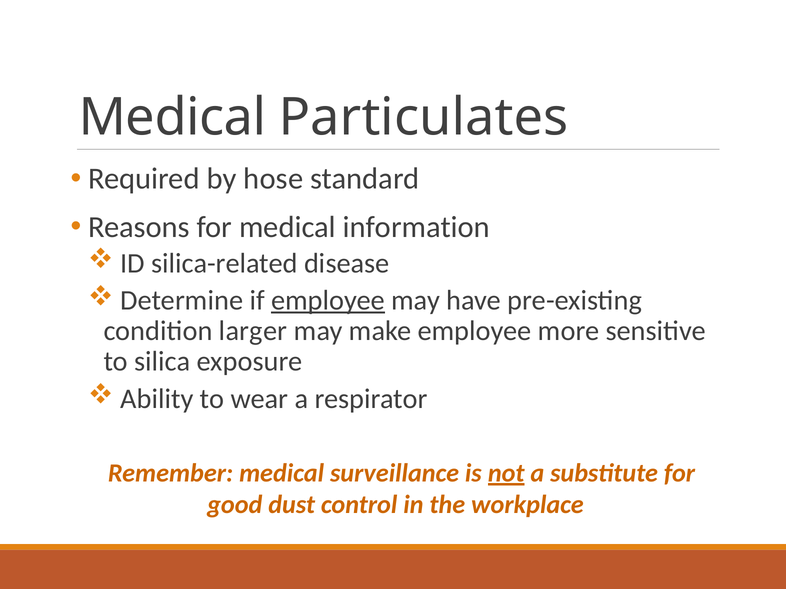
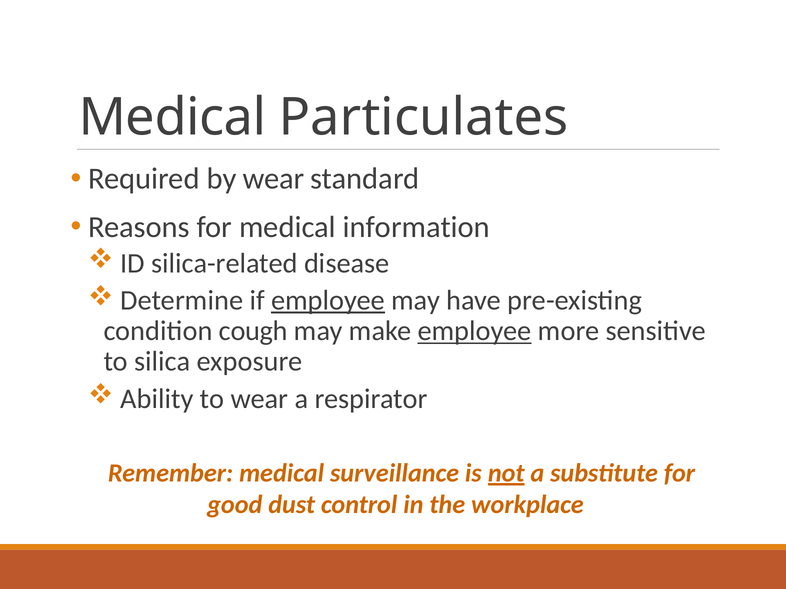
by hose: hose -> wear
larger: larger -> cough
employee at (475, 331) underline: none -> present
